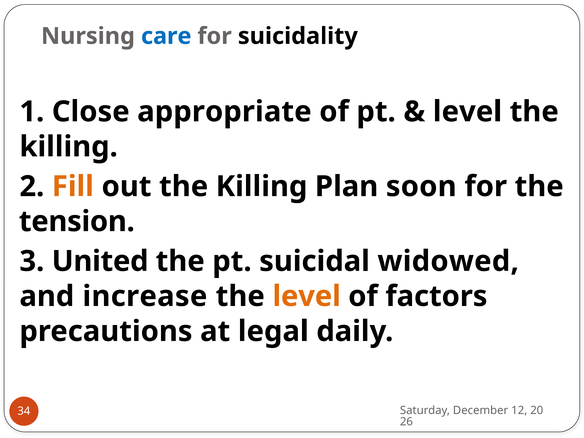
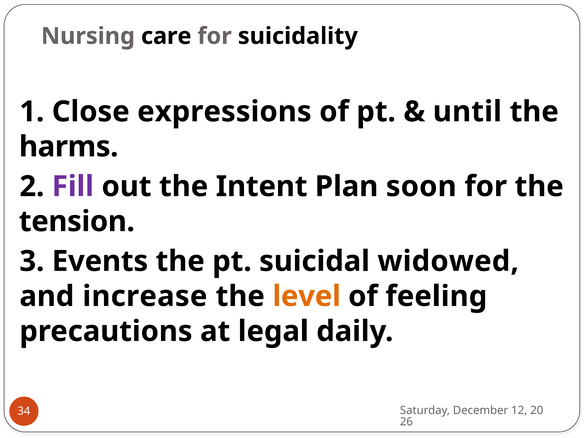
care colour: blue -> black
appropriate: appropriate -> expressions
level at (467, 112): level -> until
killing at (69, 147): killing -> harms
Fill colour: orange -> purple
out the Killing: Killing -> Intent
United: United -> Events
factors: factors -> feeling
